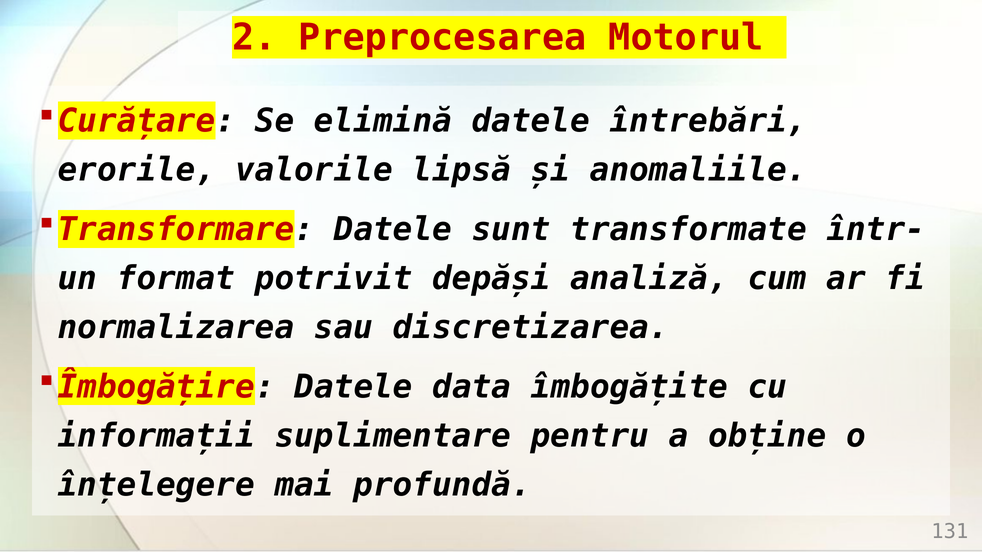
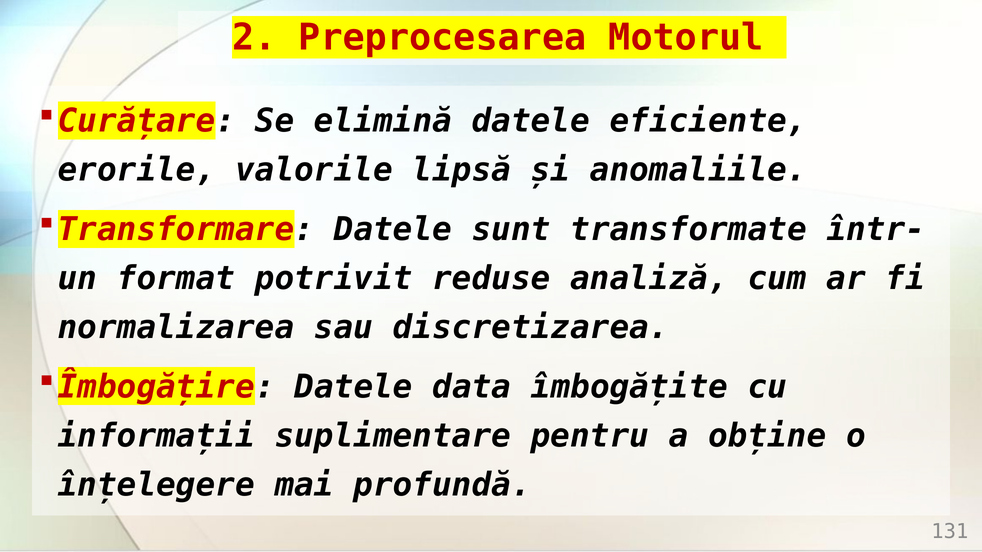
întrebări: întrebări -> eficiente
depăși: depăși -> reduse
